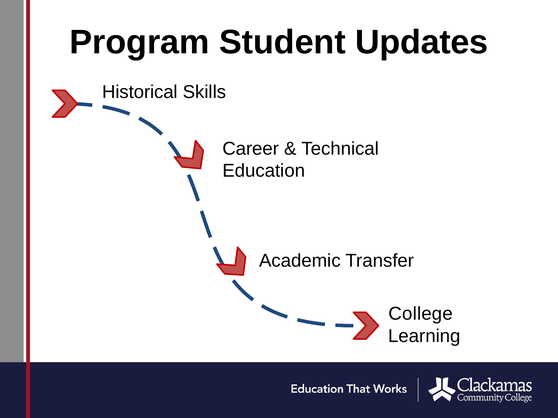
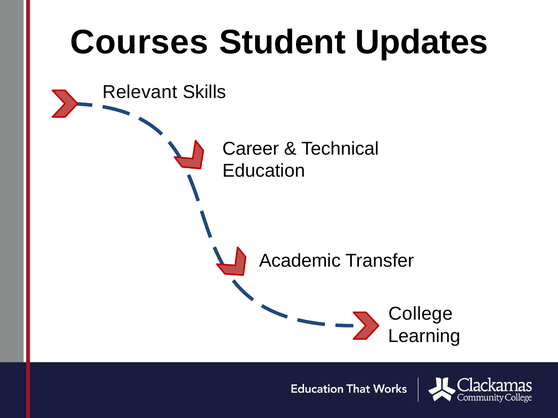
Program: Program -> Courses
Historical: Historical -> Relevant
